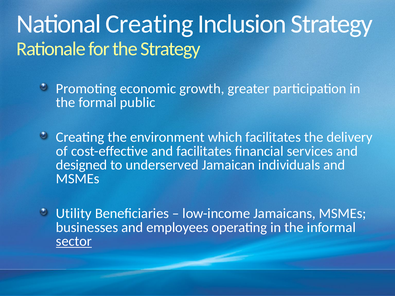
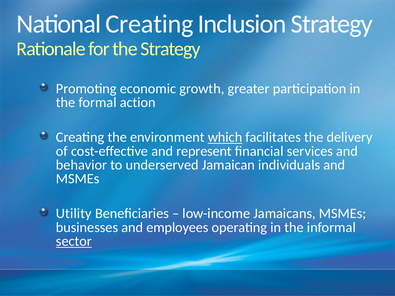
public: public -> action
which underline: none -> present
and facilitates: facilitates -> represent
designed: designed -> behavior
